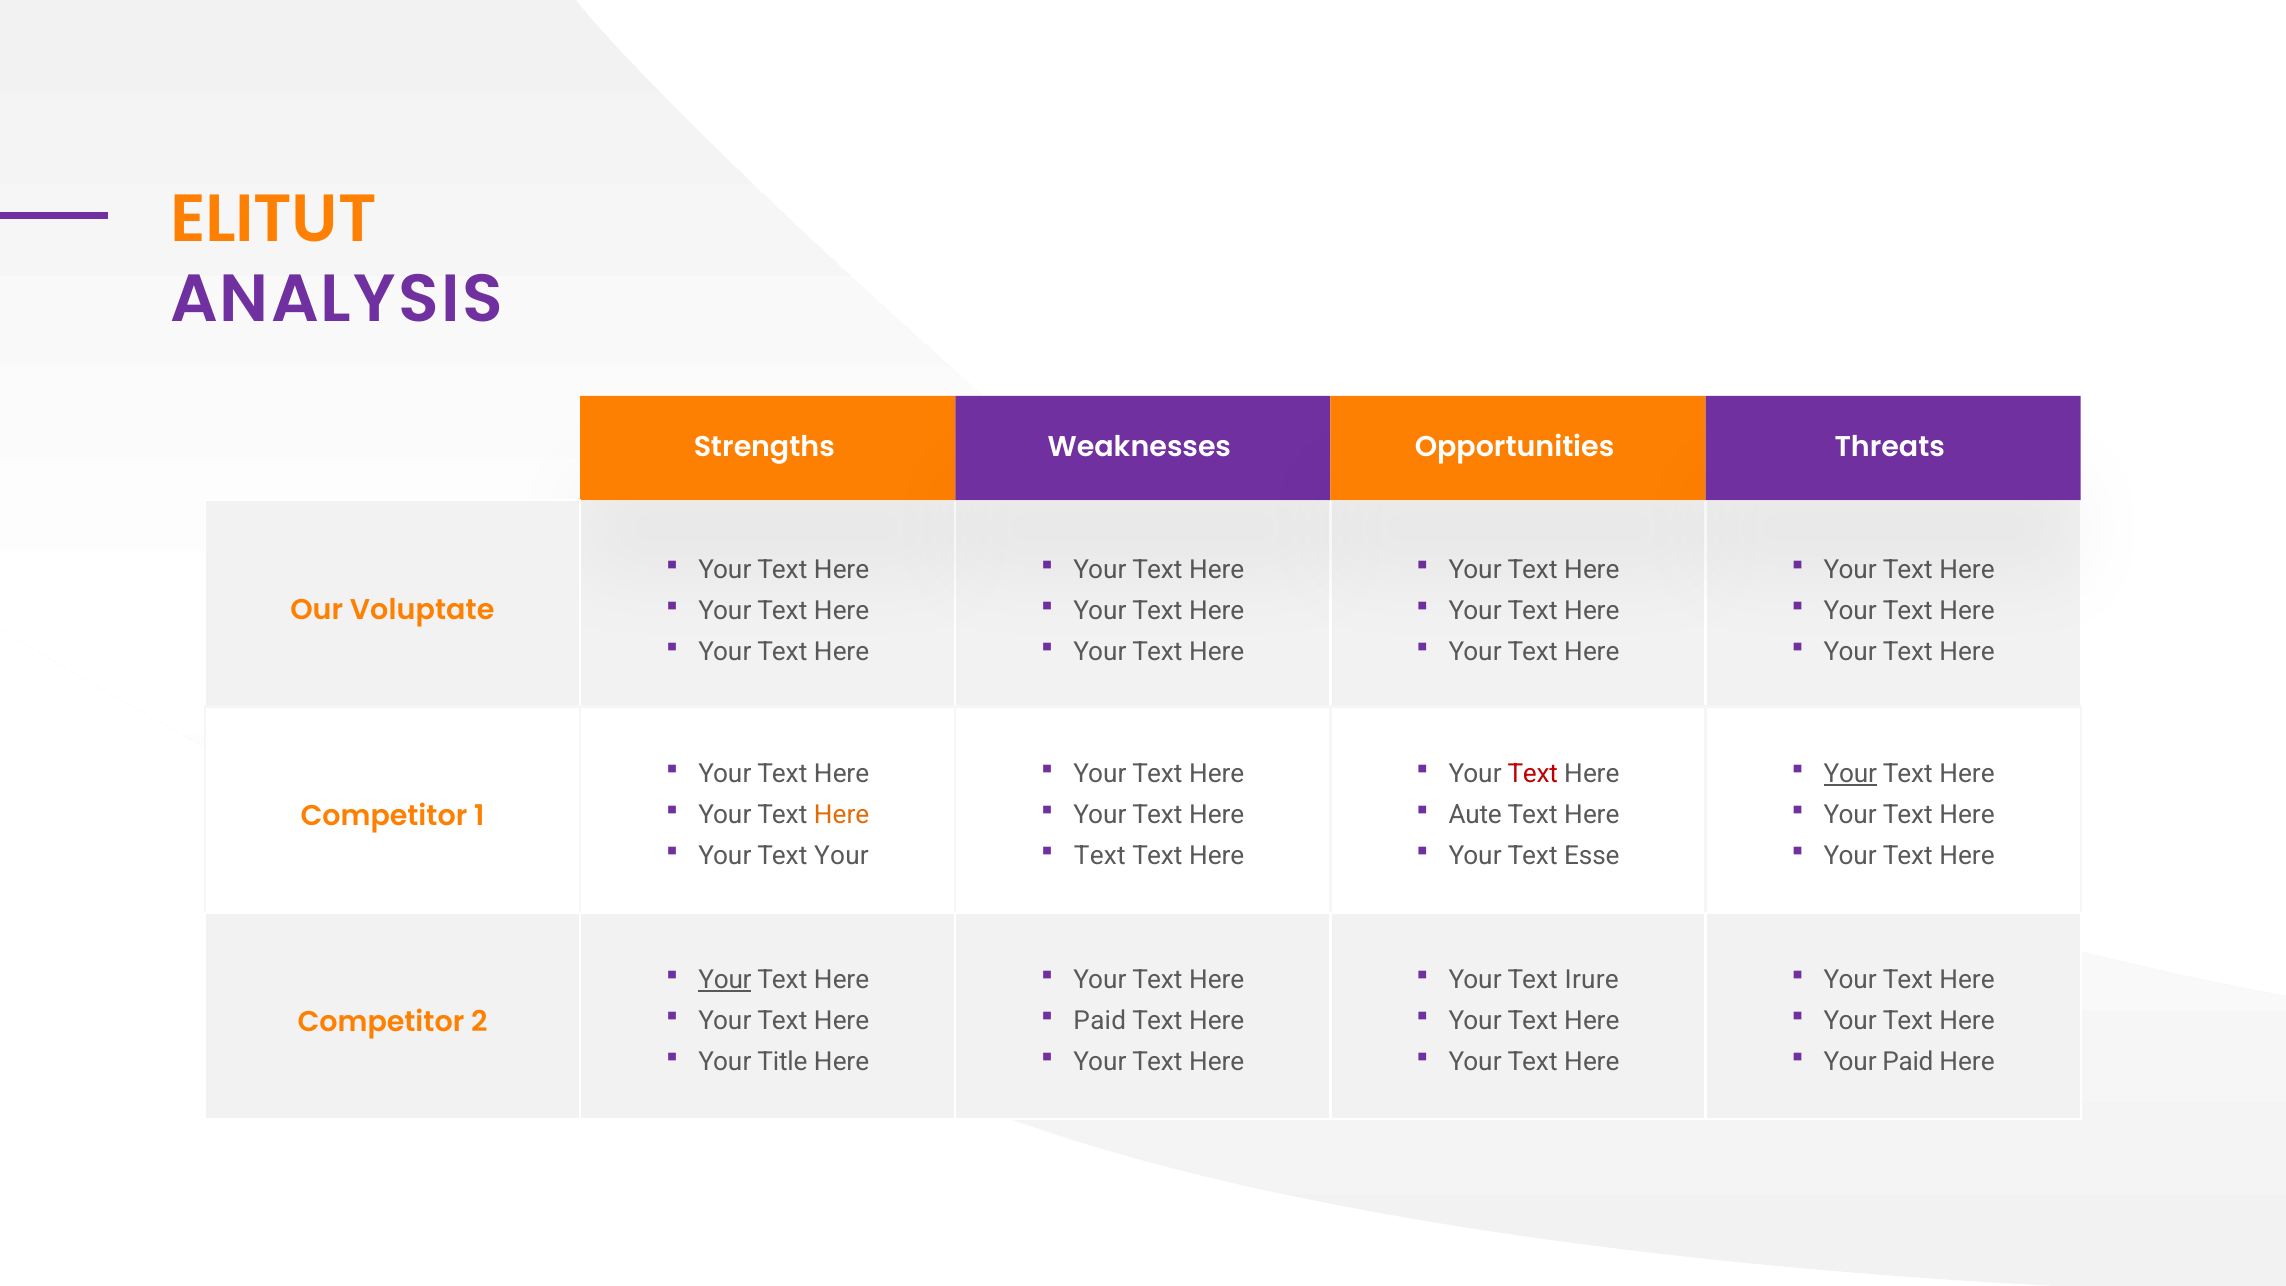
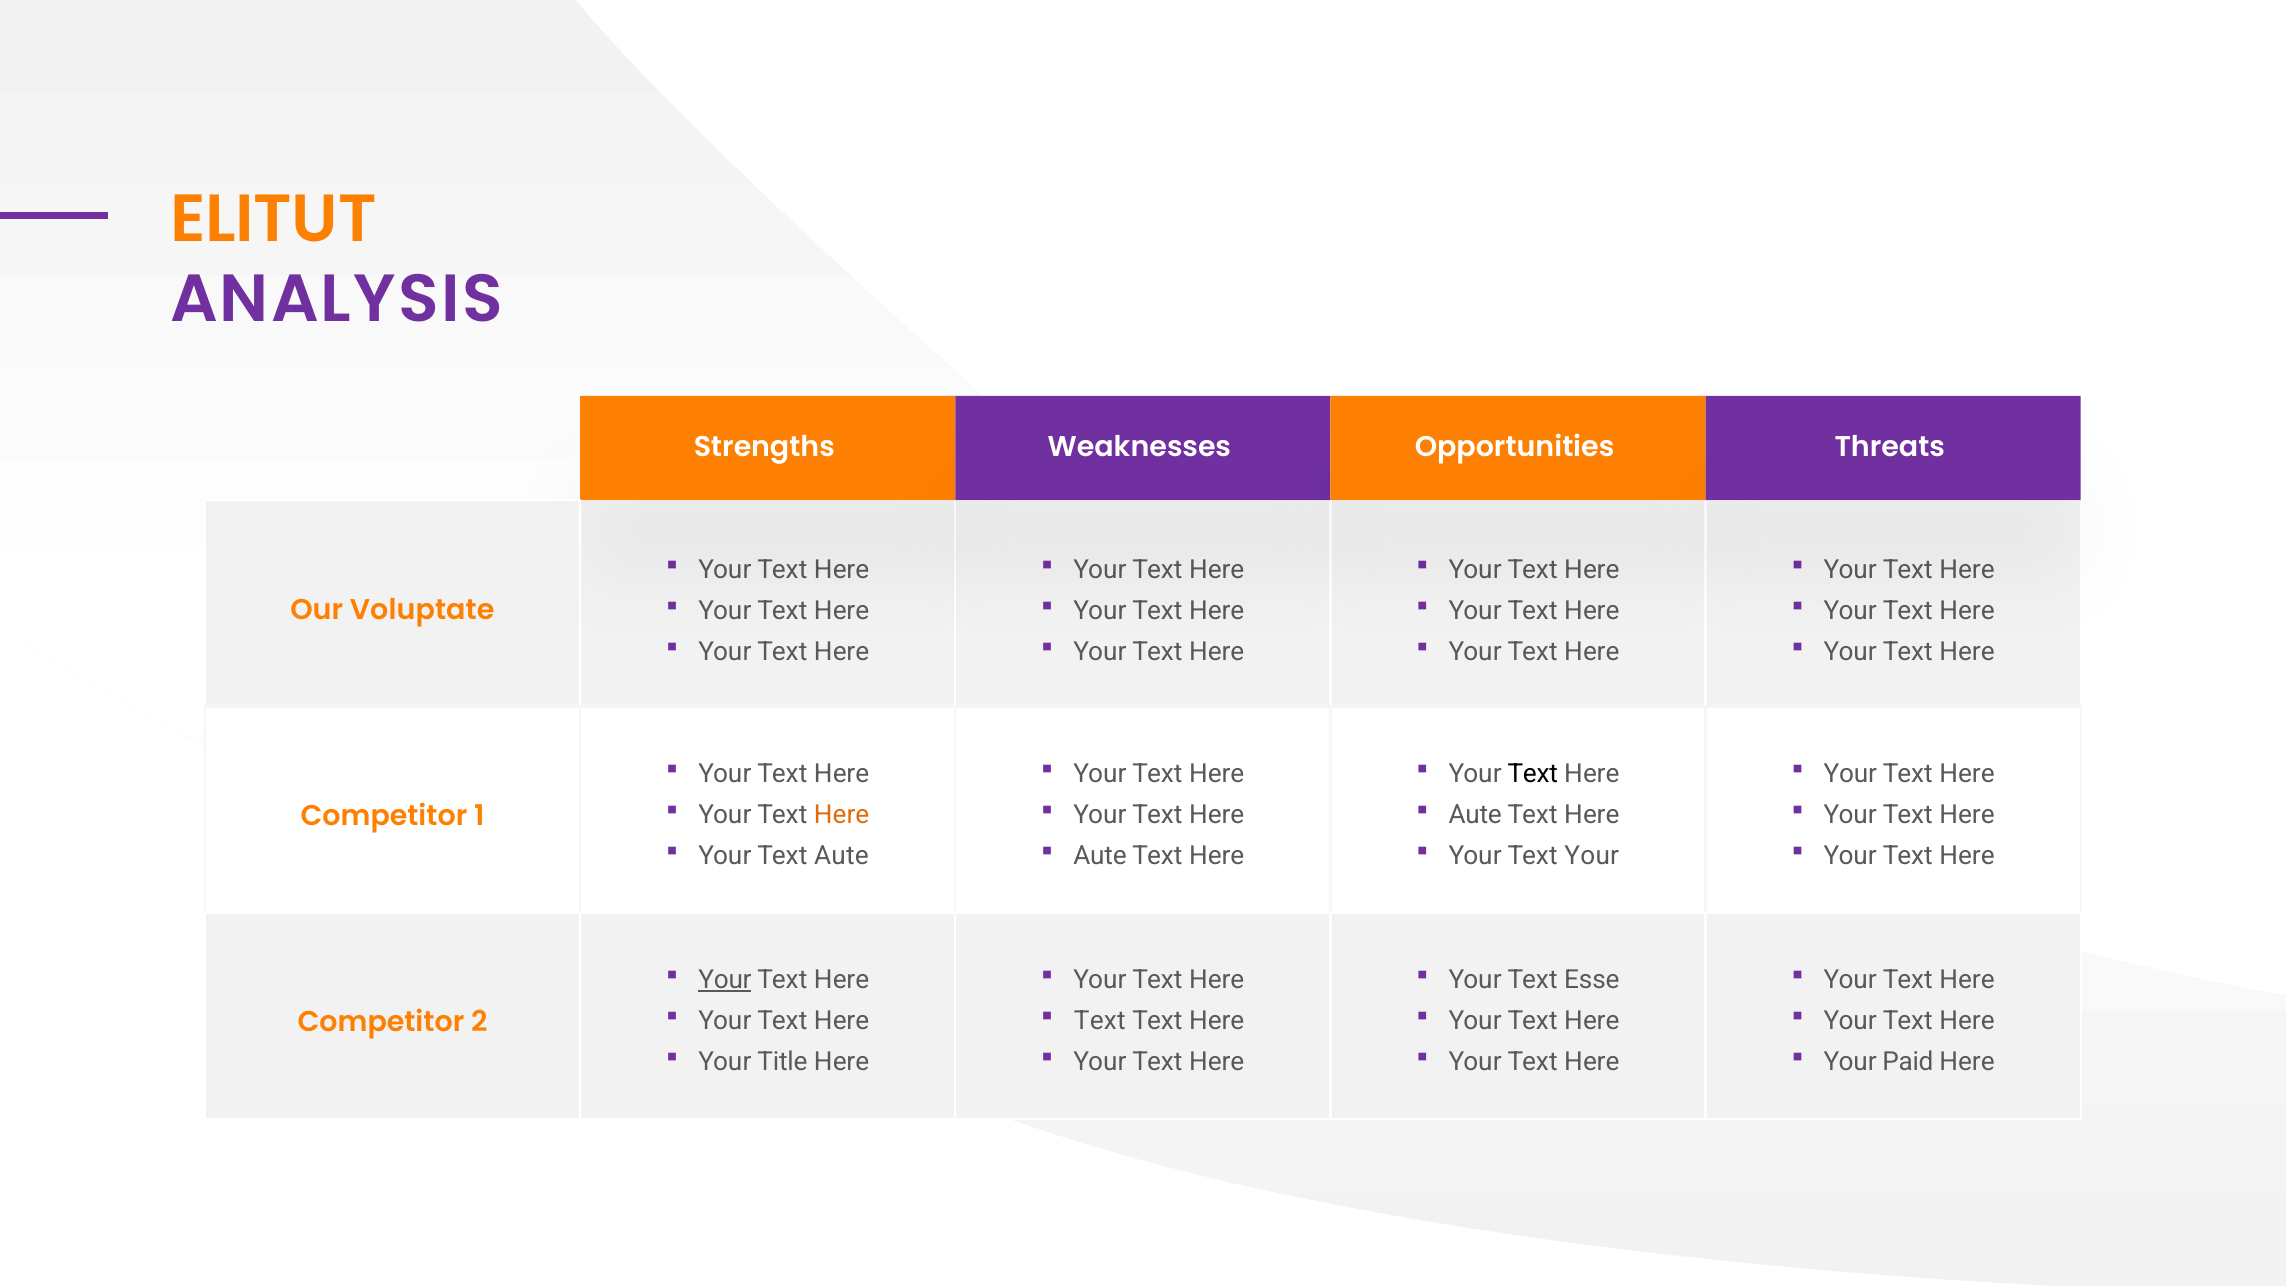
Text at (1533, 774) colour: red -> black
Your at (1850, 774) underline: present -> none
Text Your: Your -> Aute
Text at (1100, 856): Text -> Aute
Text Esse: Esse -> Your
Irure: Irure -> Esse
Paid at (1100, 1021): Paid -> Text
